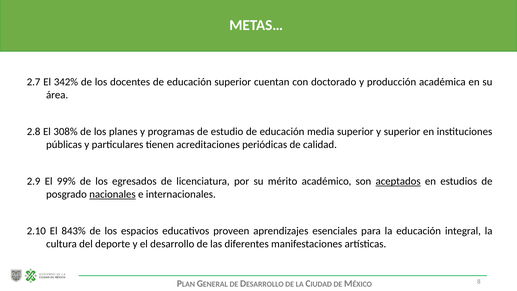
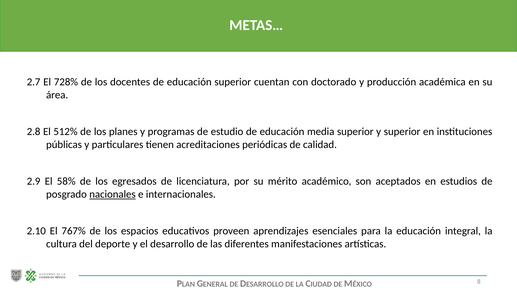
342%: 342% -> 728%
308%: 308% -> 512%
99%: 99% -> 58%
aceptados underline: present -> none
843%: 843% -> 767%
